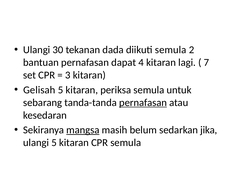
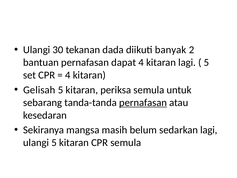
diikuti semula: semula -> banyak
7 at (206, 62): 7 -> 5
3 at (68, 75): 3 -> 4
mangsa underline: present -> none
sedarkan jika: jika -> lagi
